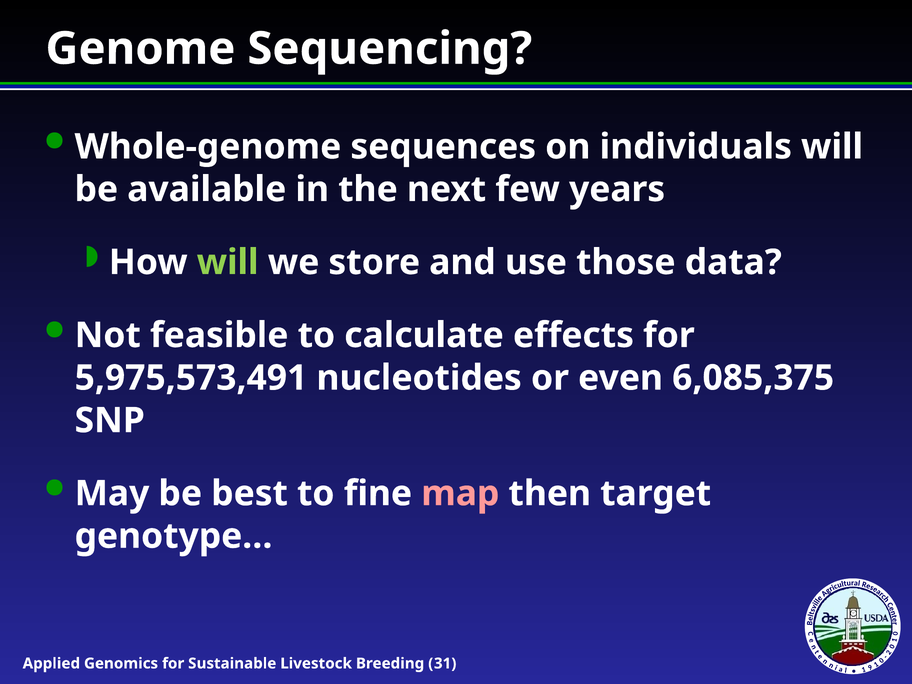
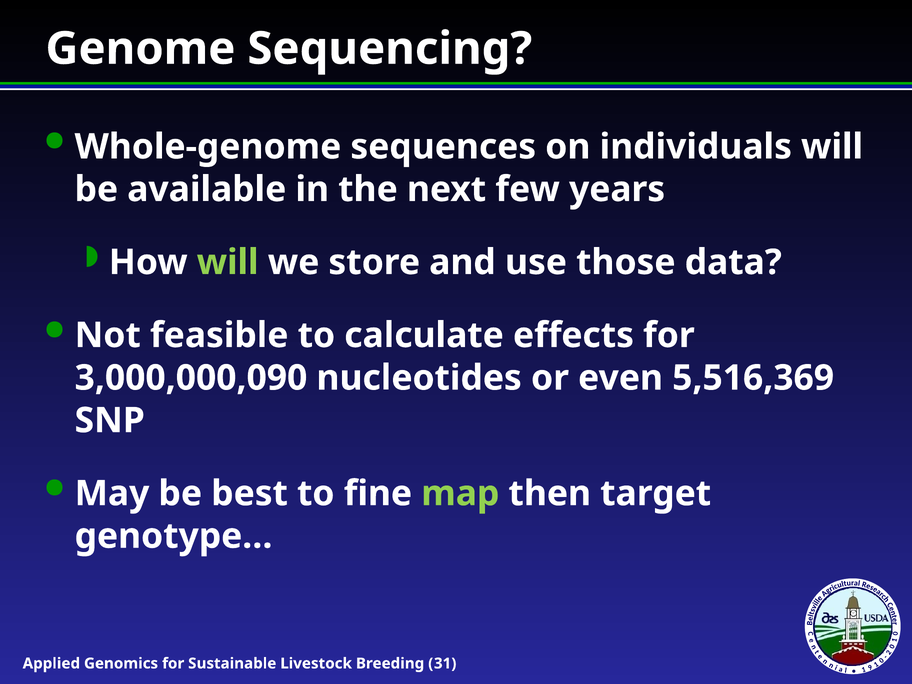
5,975,573,491: 5,975,573,491 -> 3,000,000,090
6,085,375: 6,085,375 -> 5,516,369
map colour: pink -> light green
